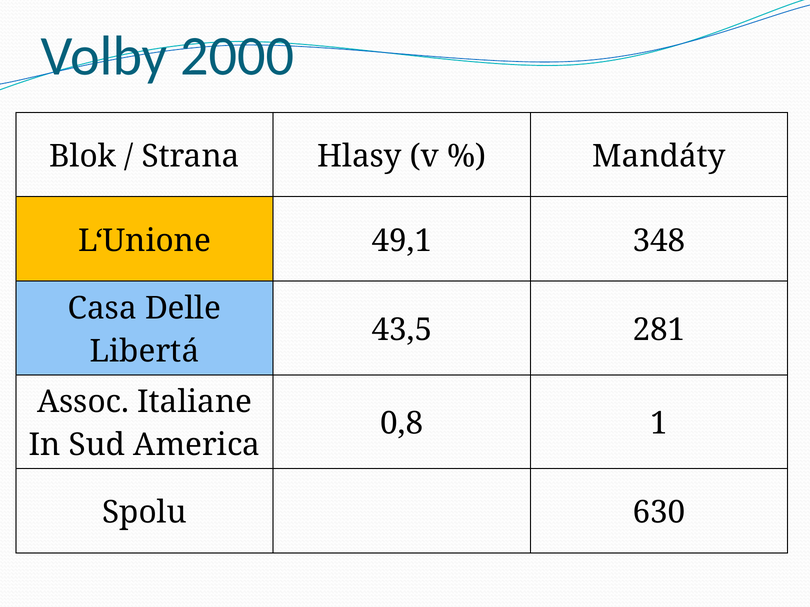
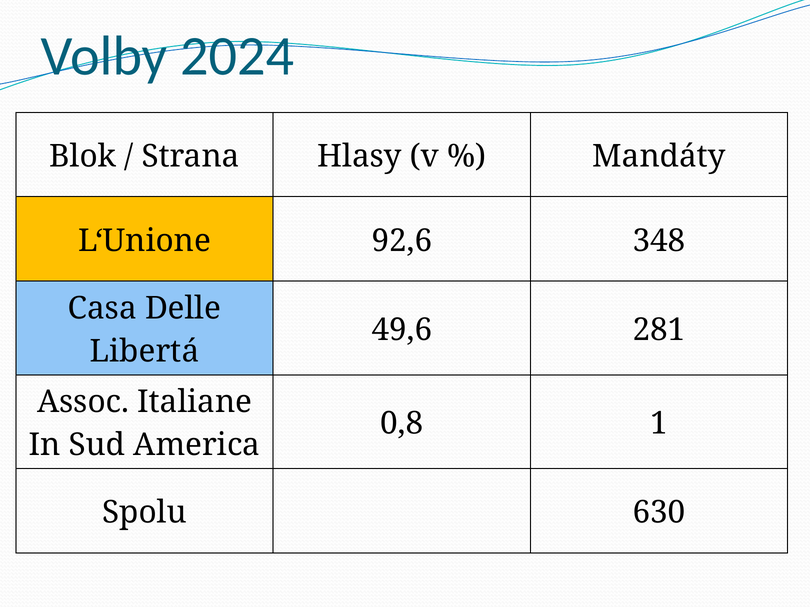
2000: 2000 -> 2024
49,1: 49,1 -> 92,6
43,5: 43,5 -> 49,6
